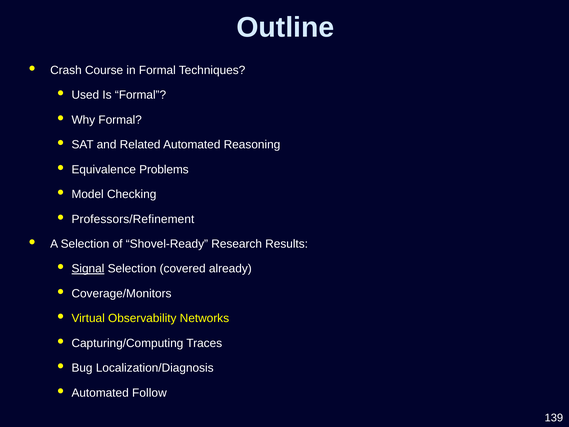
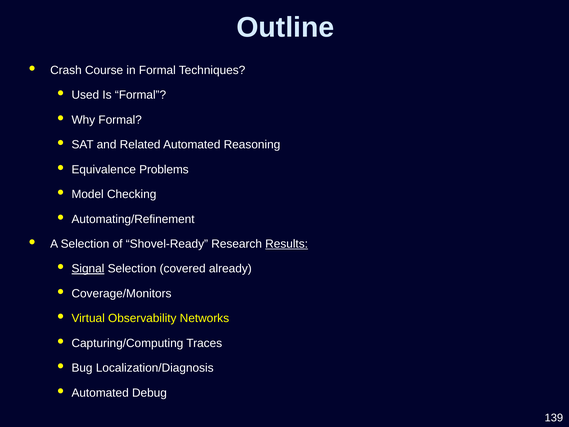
Professors/Refinement: Professors/Refinement -> Automating/Refinement
Results underline: none -> present
Follow: Follow -> Debug
